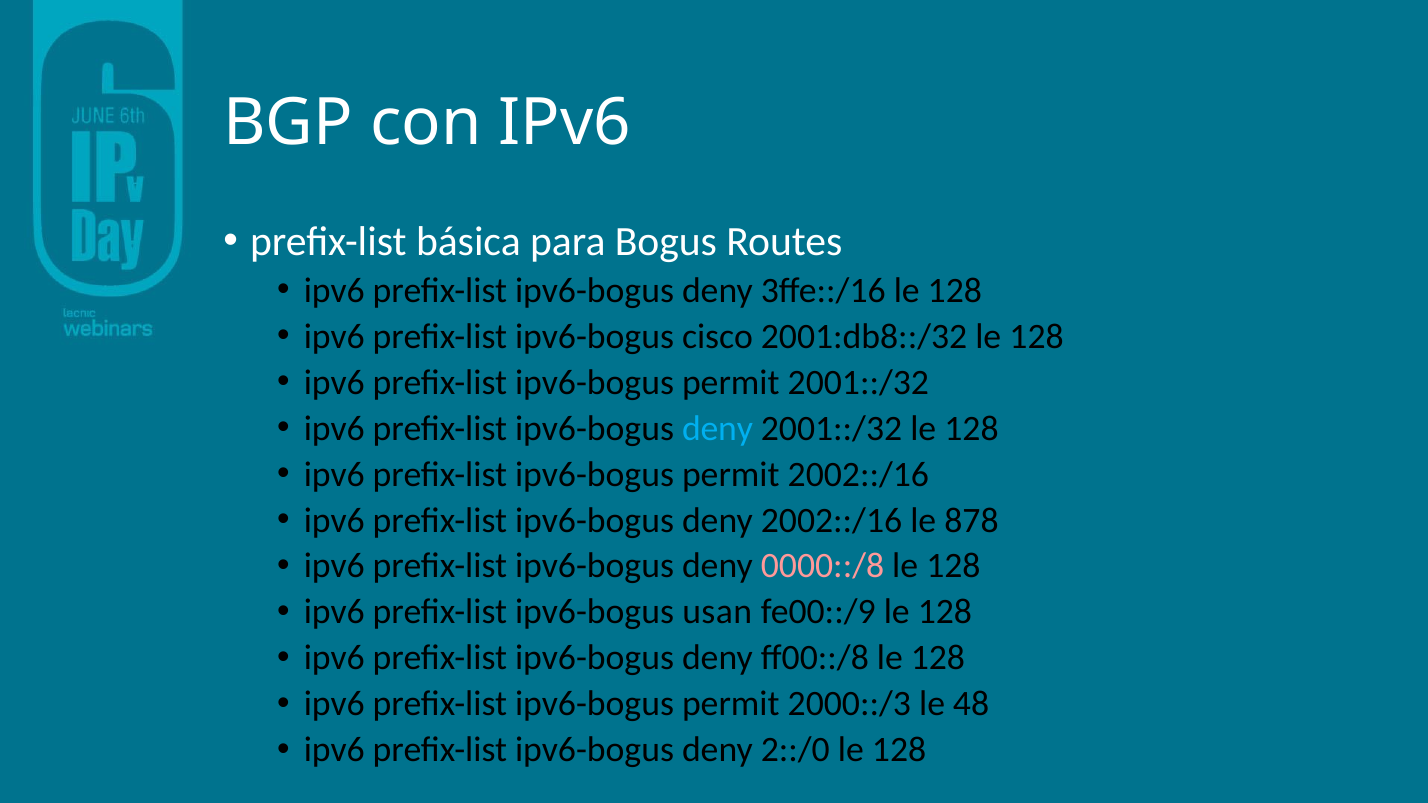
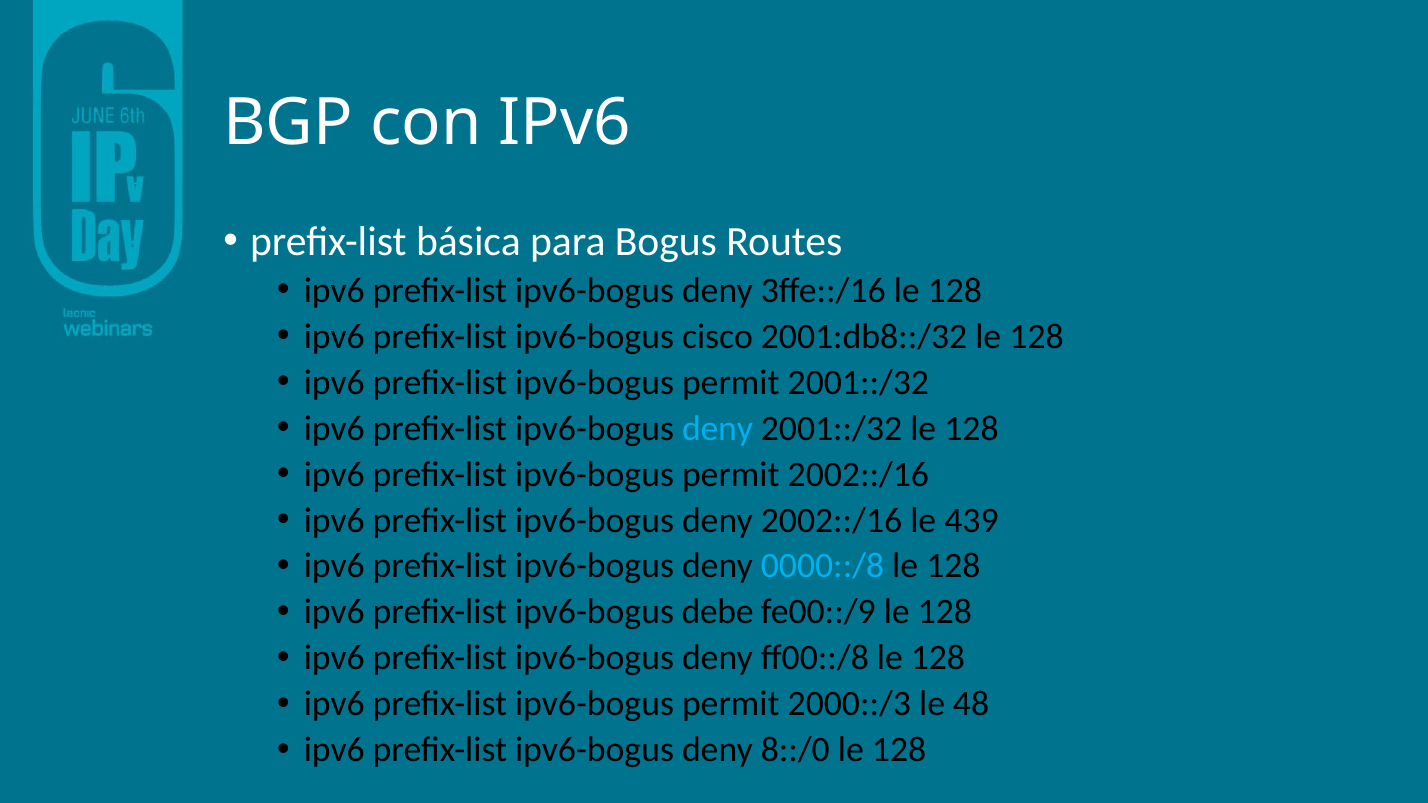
878: 878 -> 439
0000::/8 colour: pink -> light blue
usan: usan -> debe
2::/0: 2::/0 -> 8::/0
